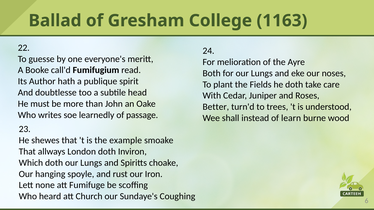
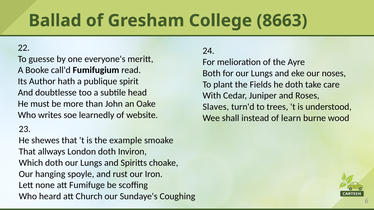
1163: 1163 -> 8663
Better: Better -> Slaves
passage: passage -> website
